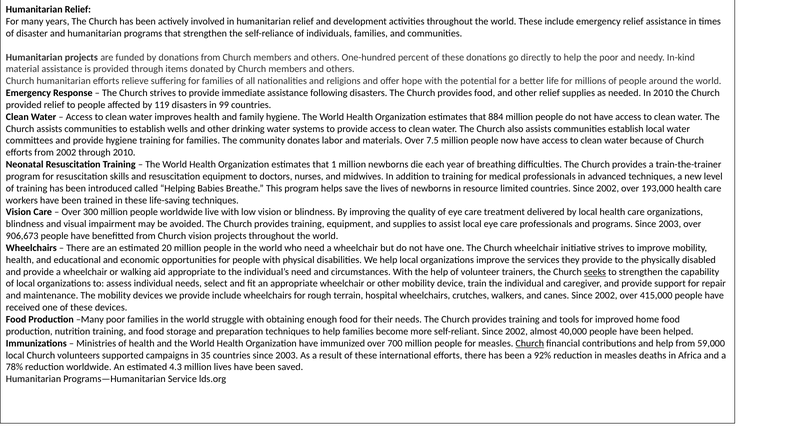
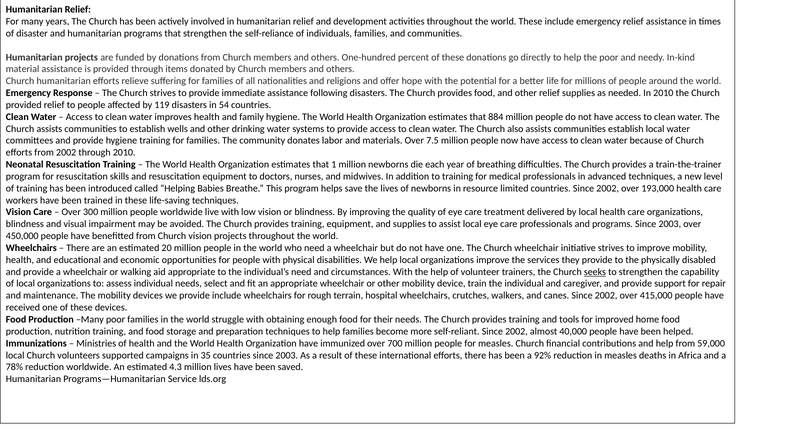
99: 99 -> 54
906,673: 906,673 -> 450,000
Church at (530, 343) underline: present -> none
